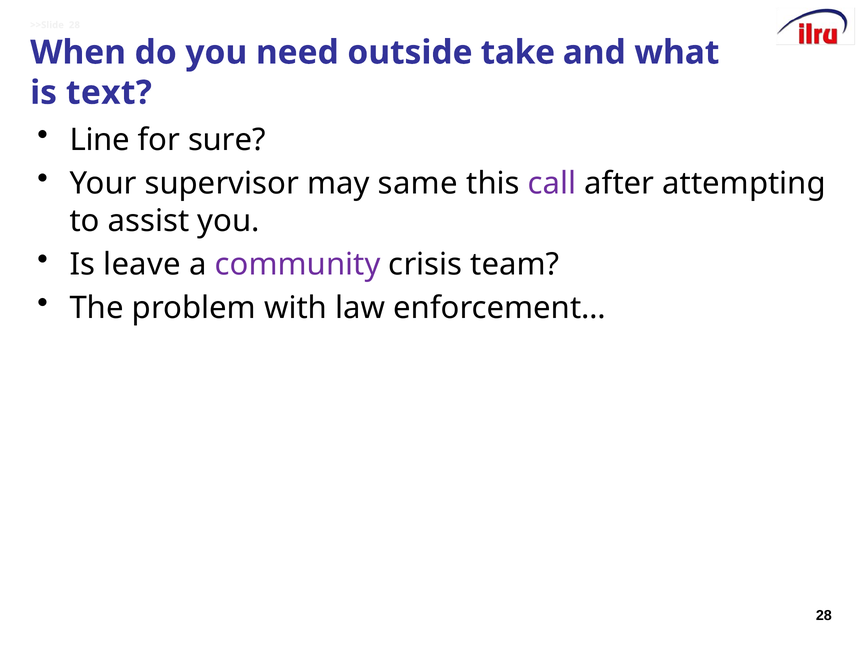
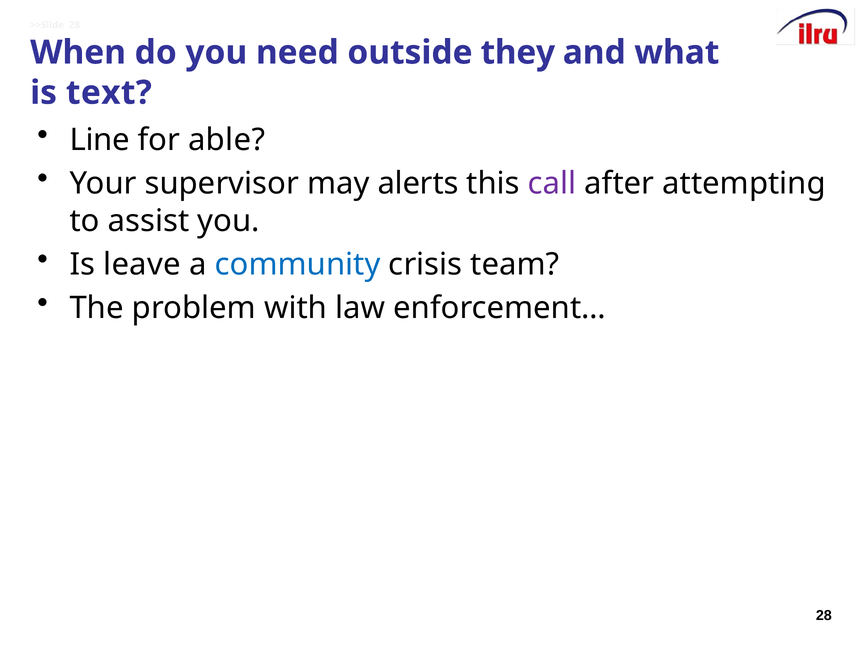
take: take -> they
sure: sure -> able
same: same -> alerts
community colour: purple -> blue
